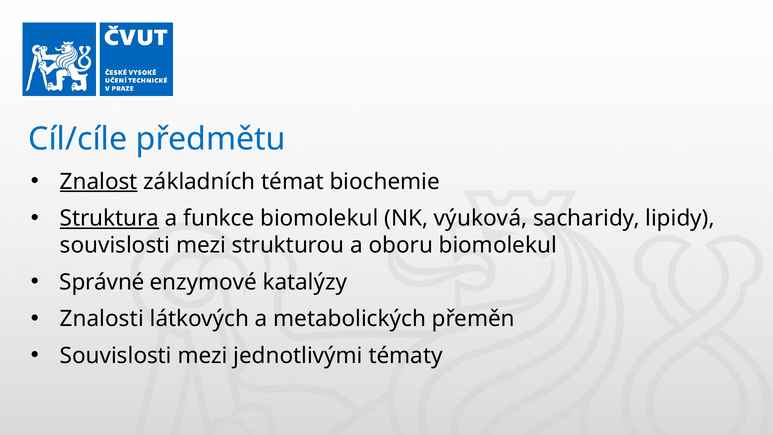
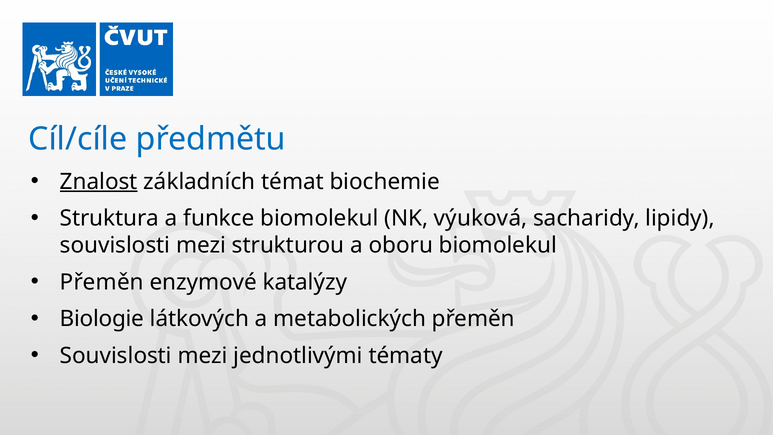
Struktura underline: present -> none
Správné at (102, 282): Správné -> Přeměn
Znalosti: Znalosti -> Biologie
